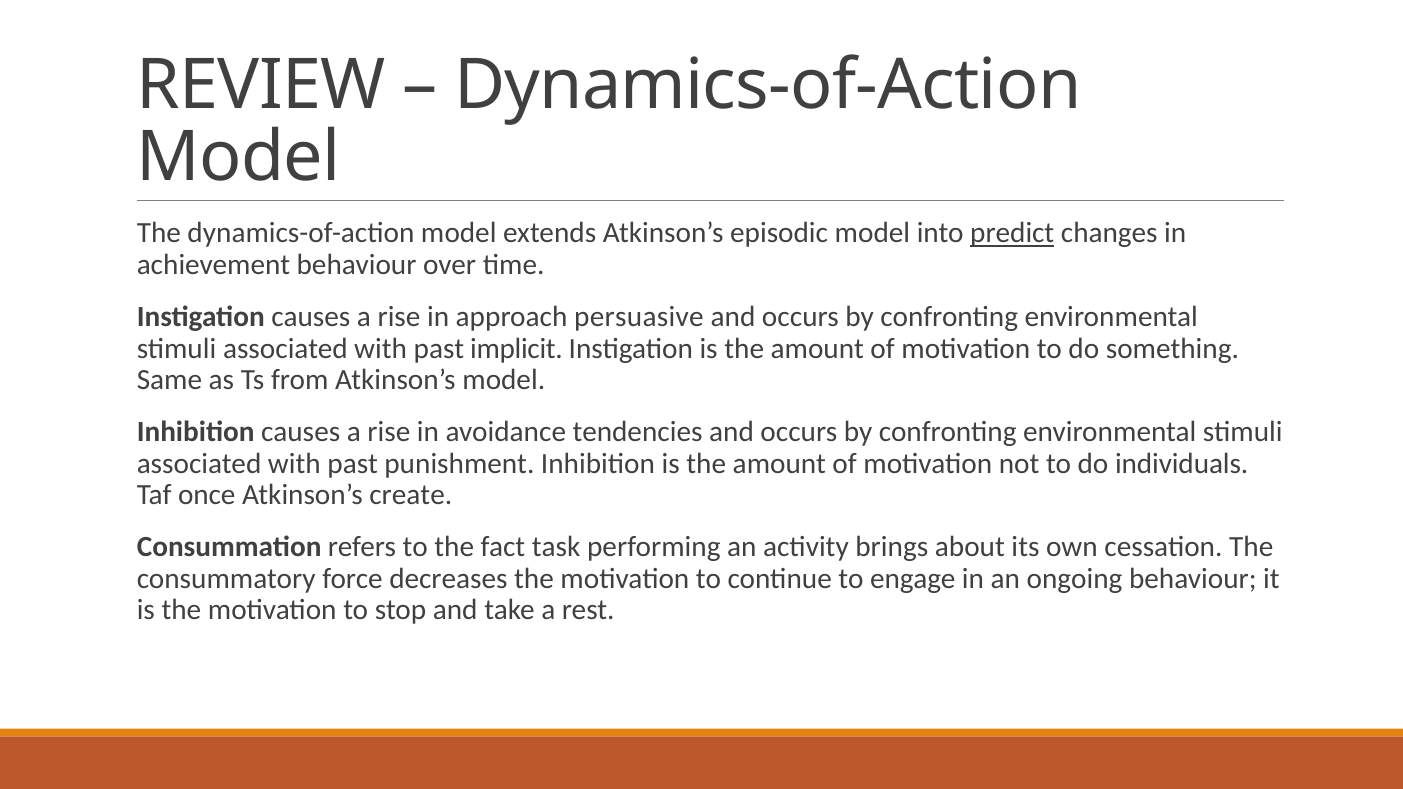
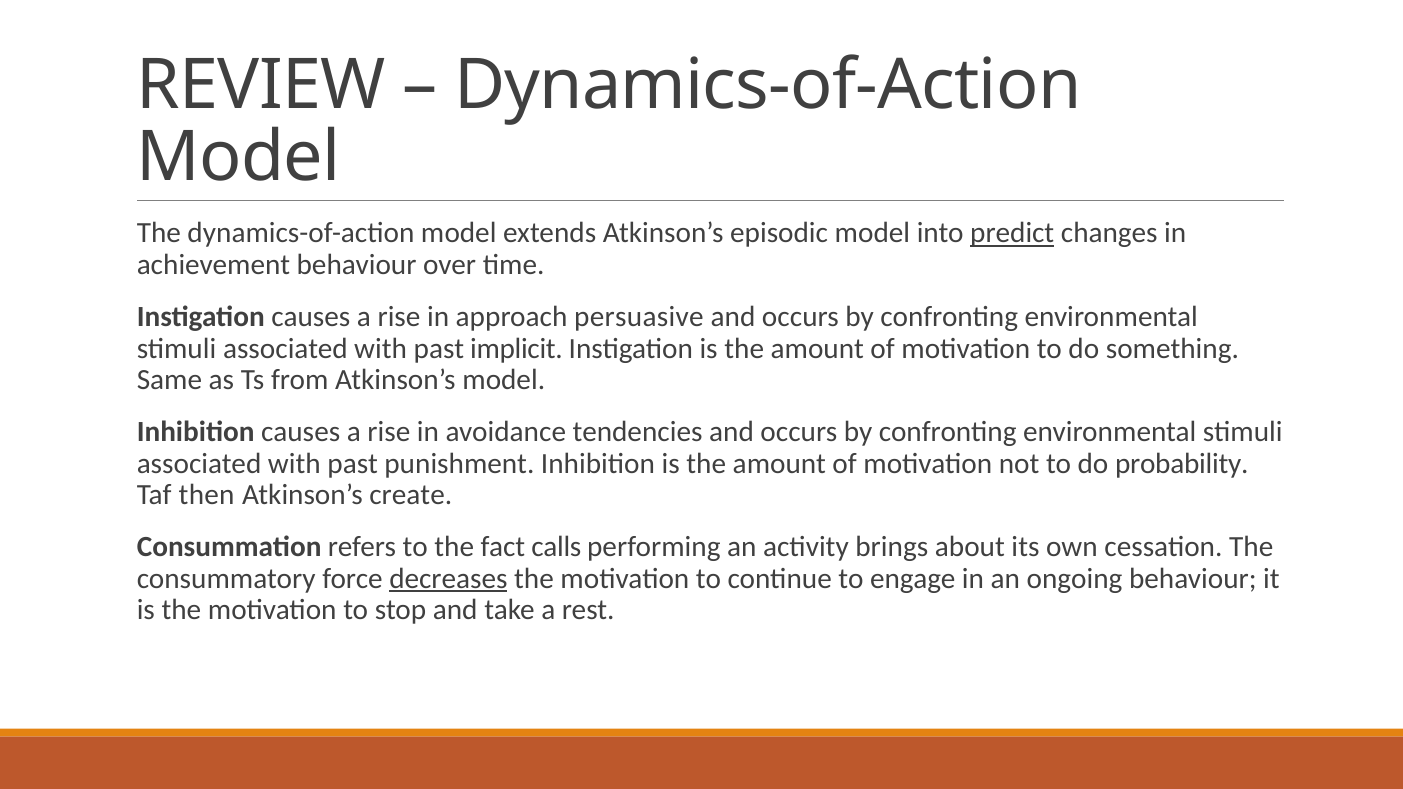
individuals: individuals -> probability
once: once -> then
task: task -> calls
decreases underline: none -> present
